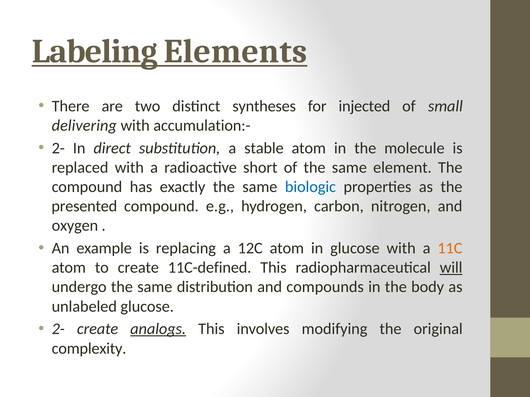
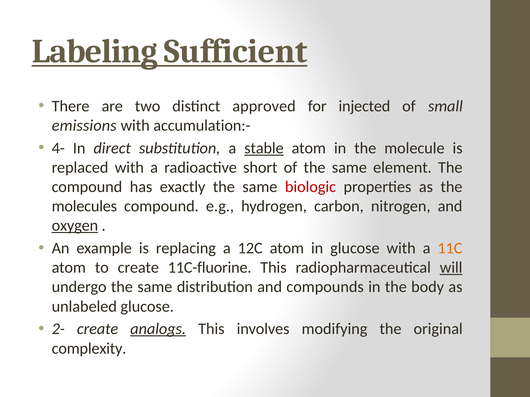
Elements: Elements -> Sufficient
syntheses: syntheses -> approved
delivering: delivering -> emissions
2- at (58, 148): 2- -> 4-
stable underline: none -> present
biologic colour: blue -> red
presented: presented -> molecules
oxygen underline: none -> present
11C-defined: 11C-defined -> 11C-fluorine
